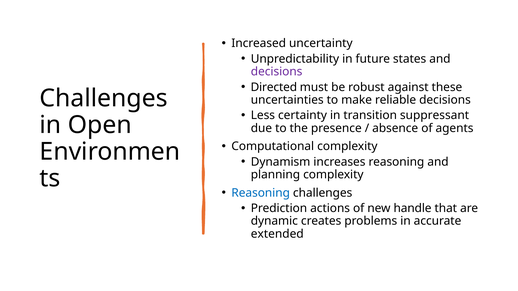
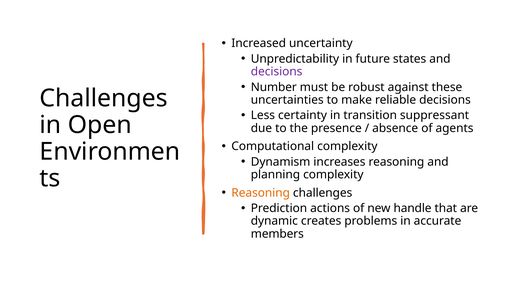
Directed: Directed -> Number
Reasoning at (261, 193) colour: blue -> orange
extended: extended -> members
